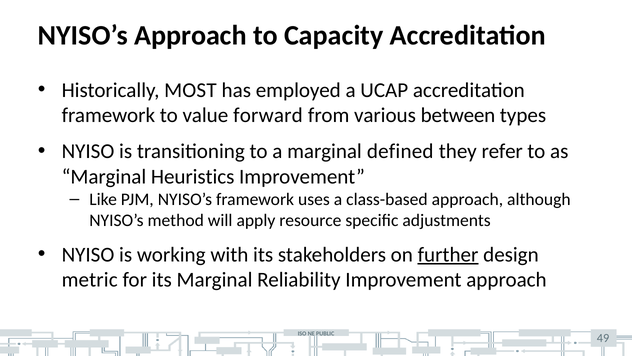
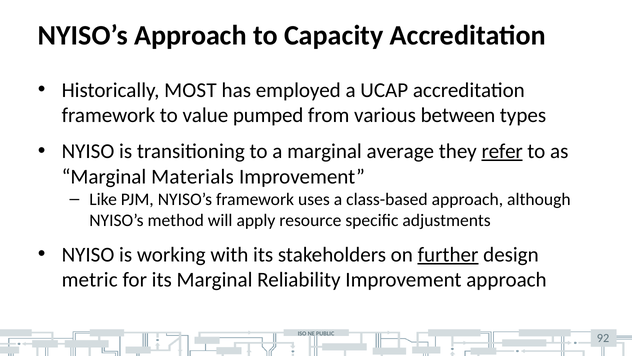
forward: forward -> pumped
defined: defined -> average
refer underline: none -> present
Heuristics: Heuristics -> Materials
49: 49 -> 92
